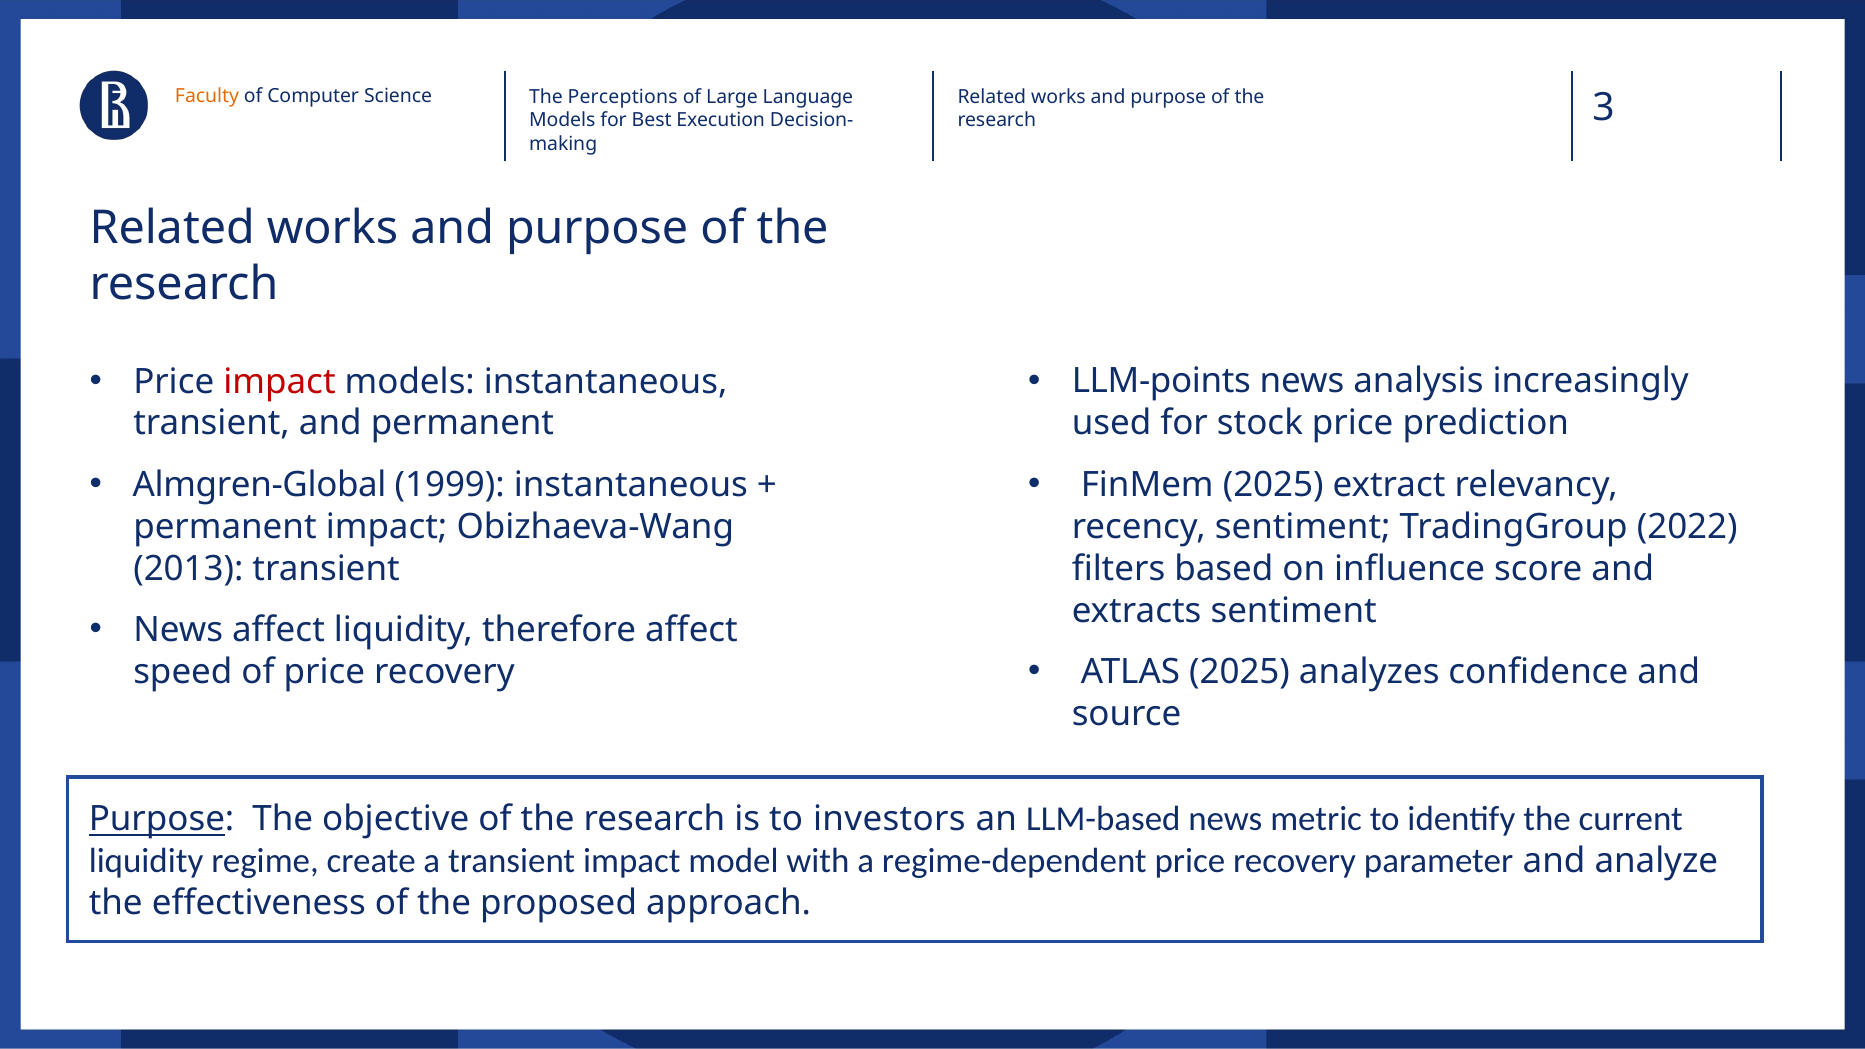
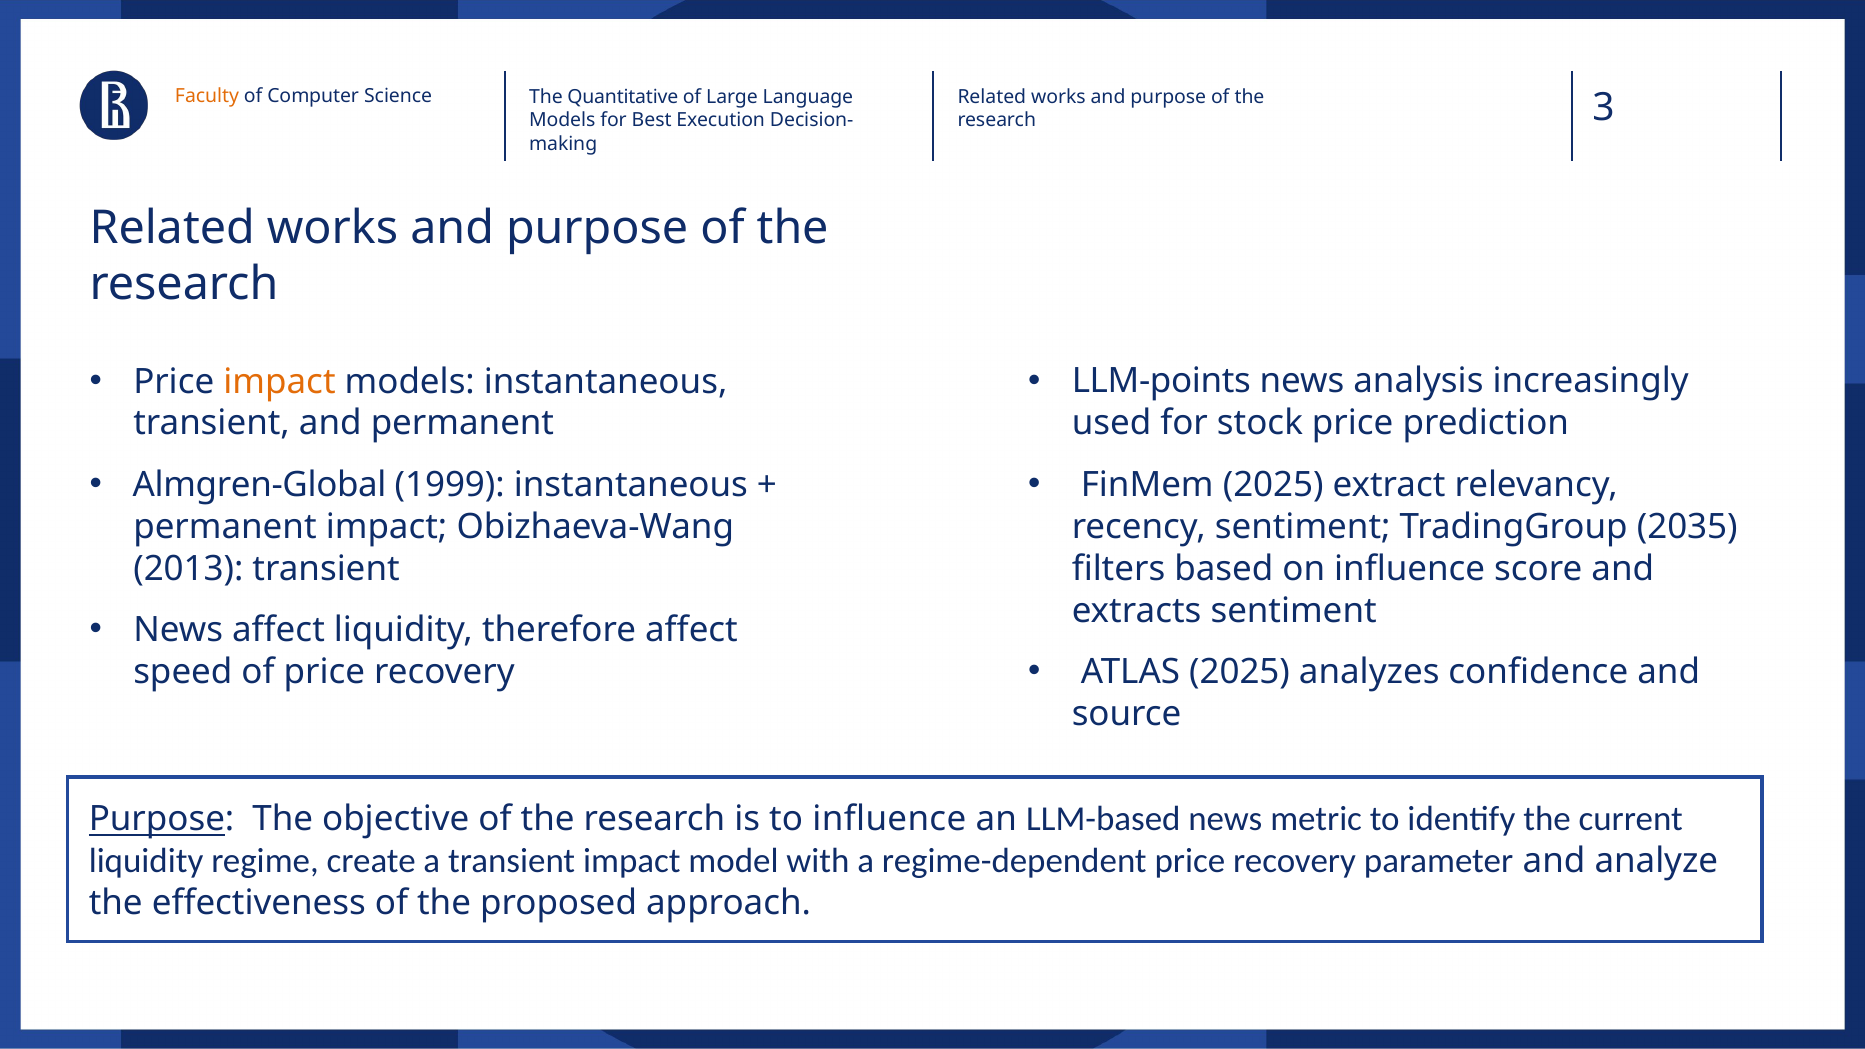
Perceptions: Perceptions -> Quantitative
impact at (280, 381) colour: red -> orange
2022: 2022 -> 2035
to investors: investors -> influence
